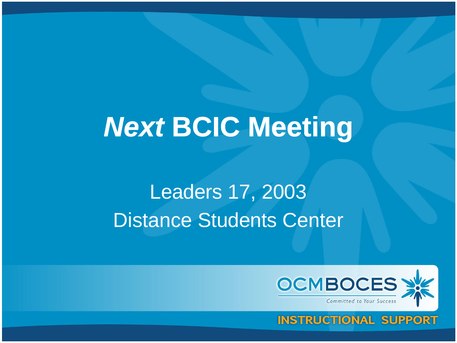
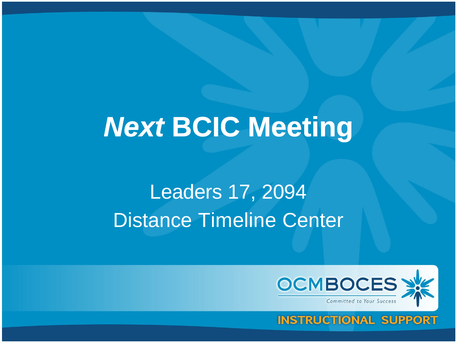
2003: 2003 -> 2094
Students: Students -> Timeline
